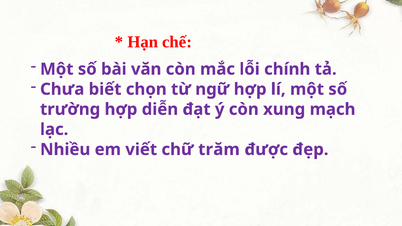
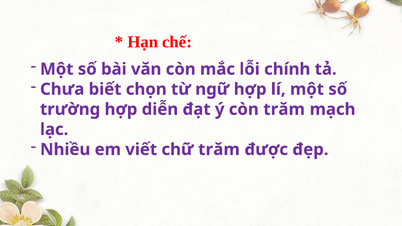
còn xung: xung -> trăm
